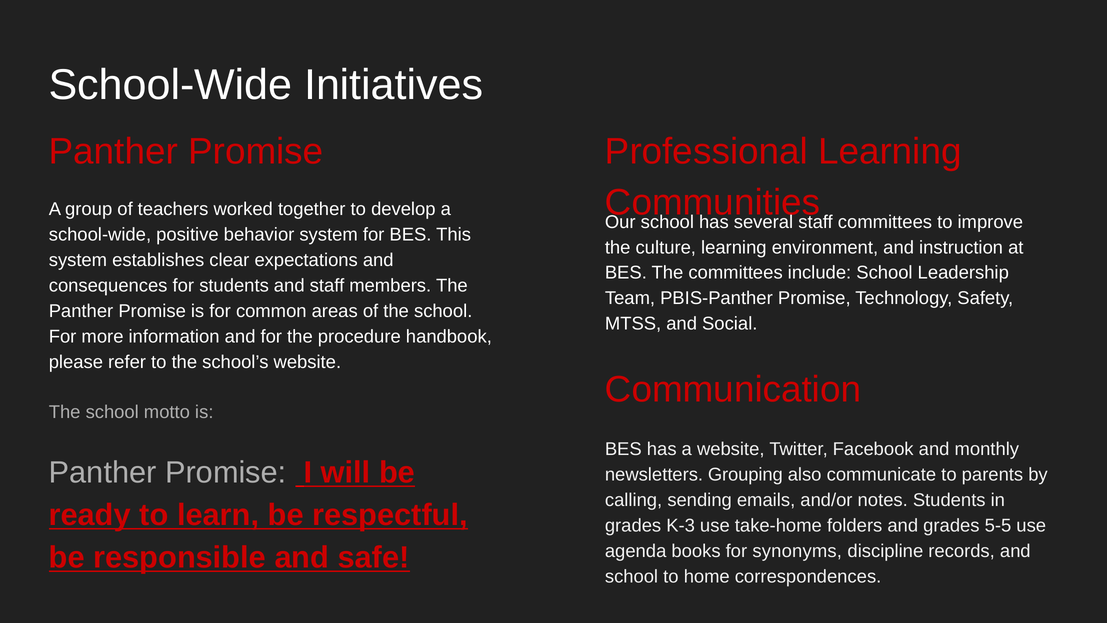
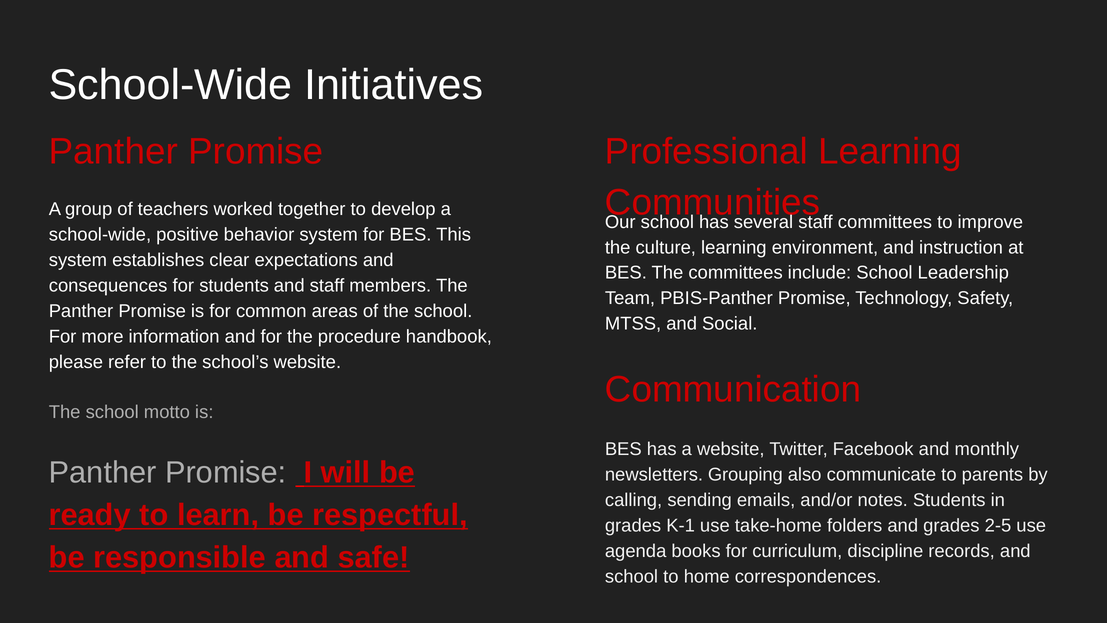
K-3: K-3 -> K-1
5-5: 5-5 -> 2-5
synonyms: synonyms -> curriculum
